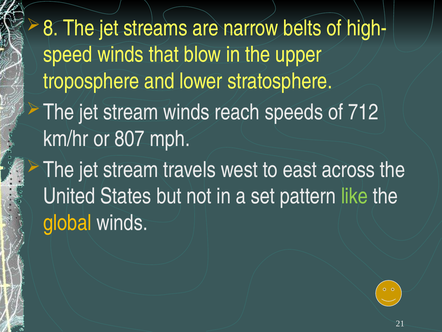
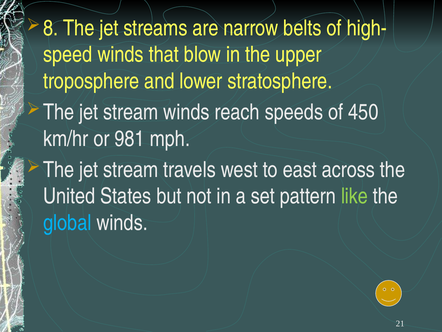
712: 712 -> 450
807: 807 -> 981
global colour: yellow -> light blue
